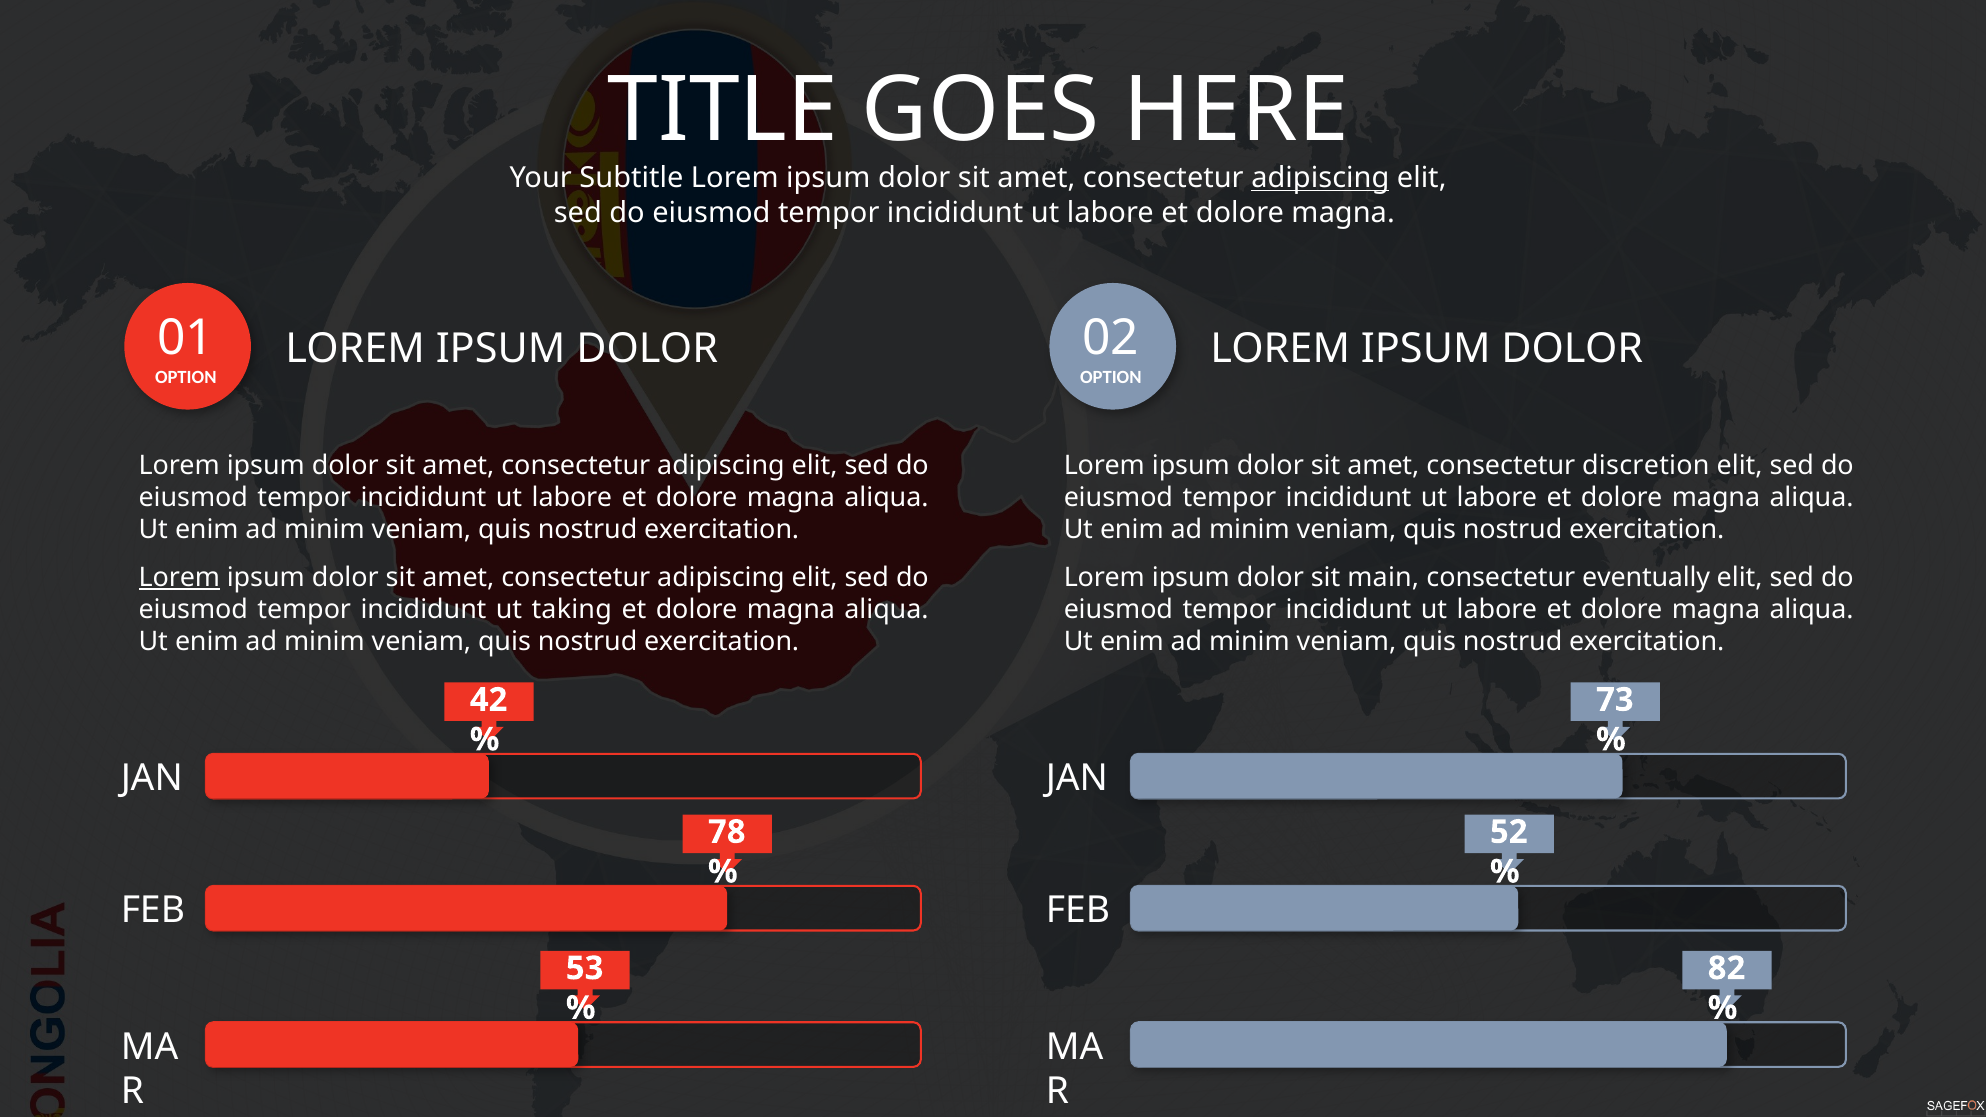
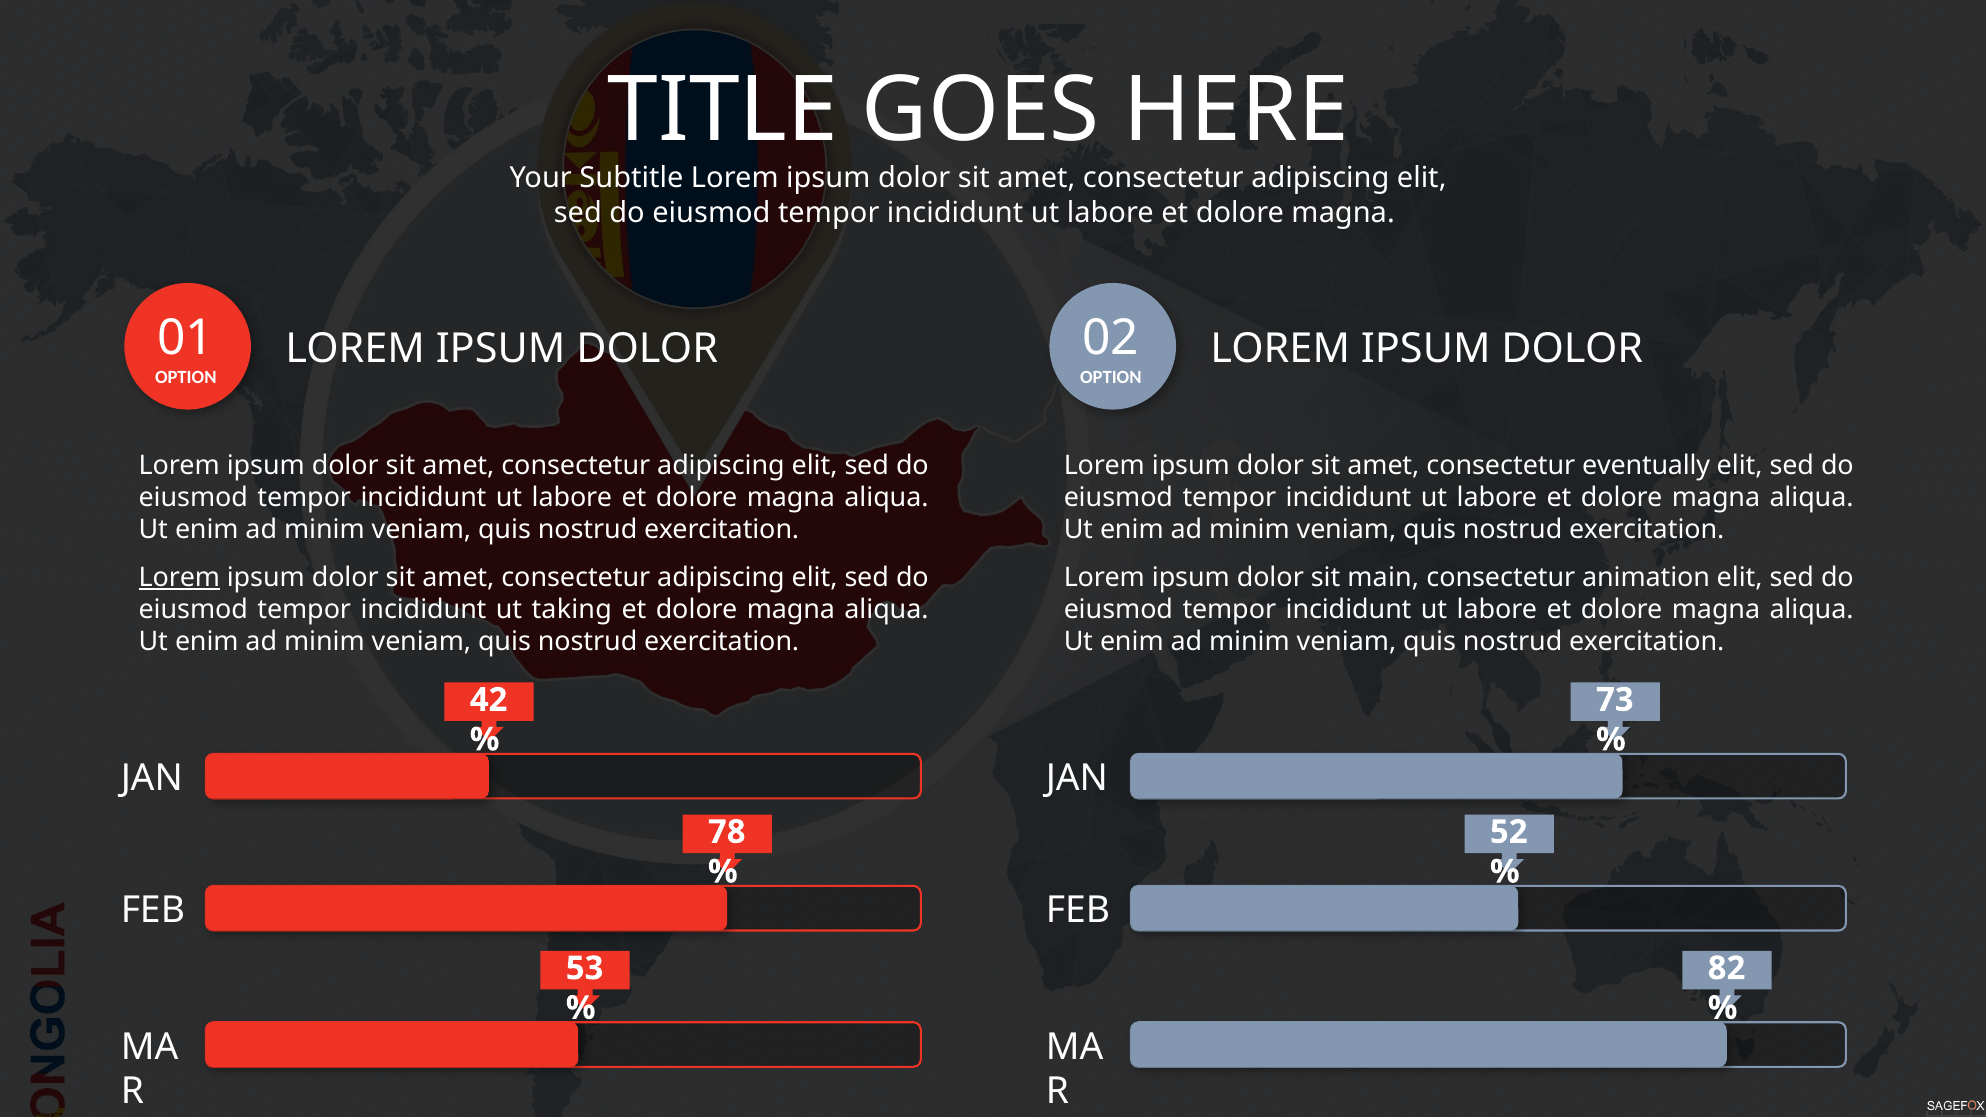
adipiscing at (1320, 178) underline: present -> none
discretion: discretion -> eventually
eventually: eventually -> animation
